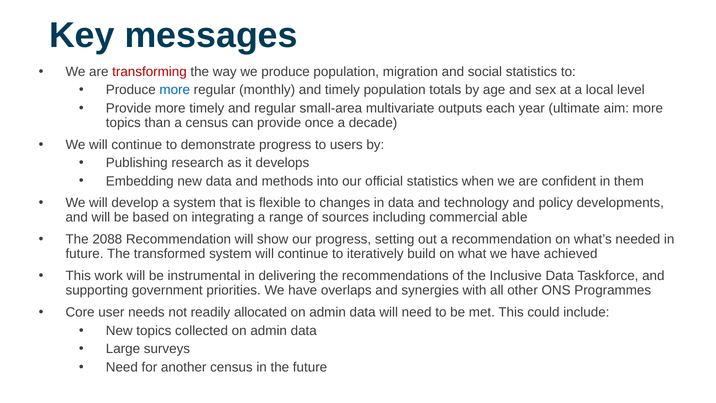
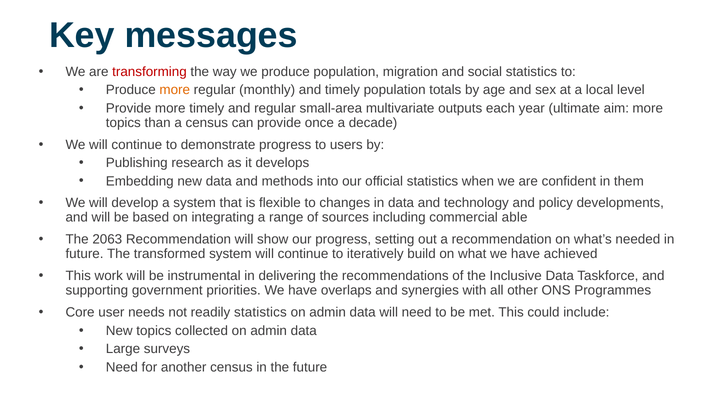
more at (175, 90) colour: blue -> orange
2088: 2088 -> 2063
readily allocated: allocated -> statistics
